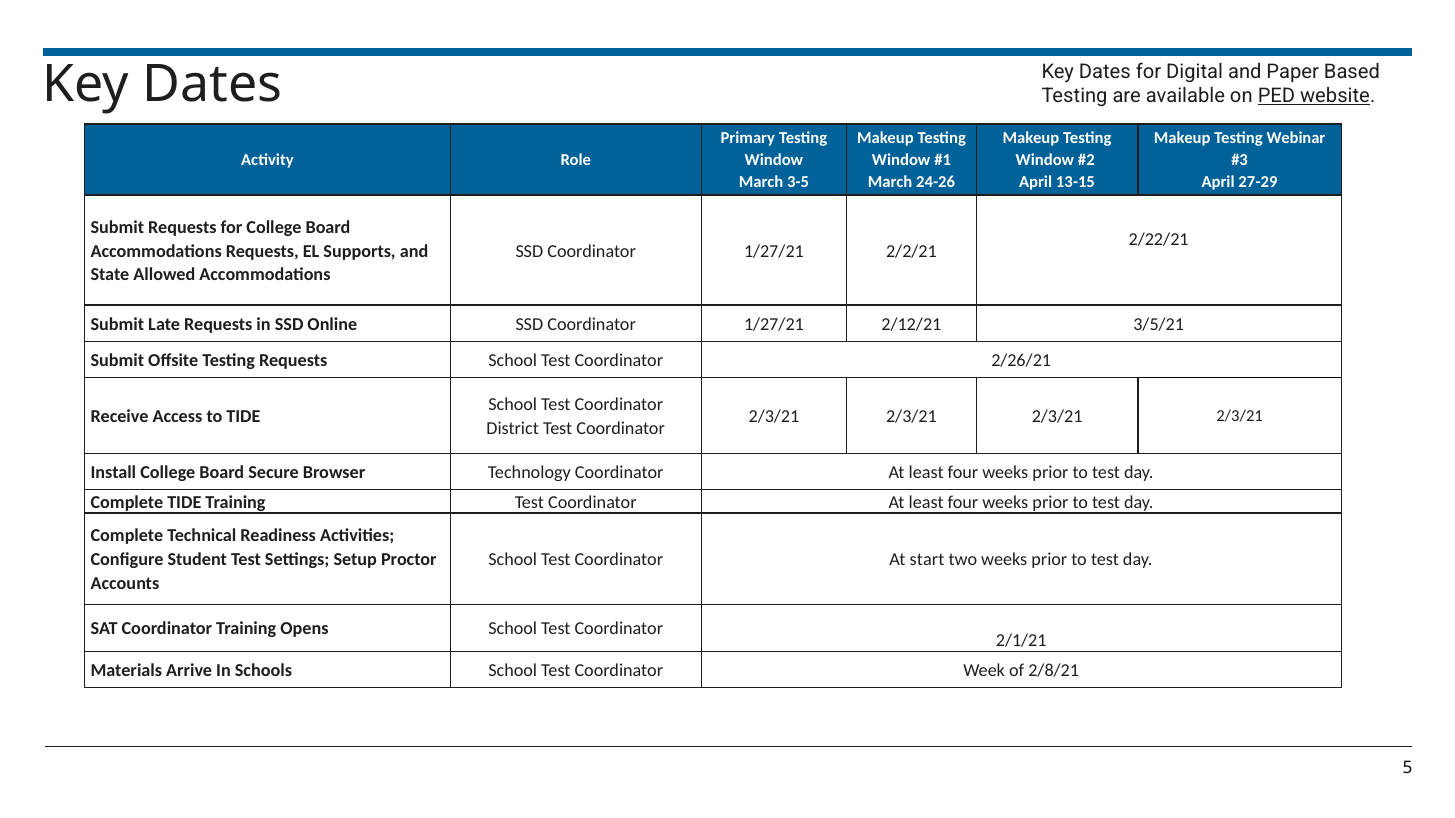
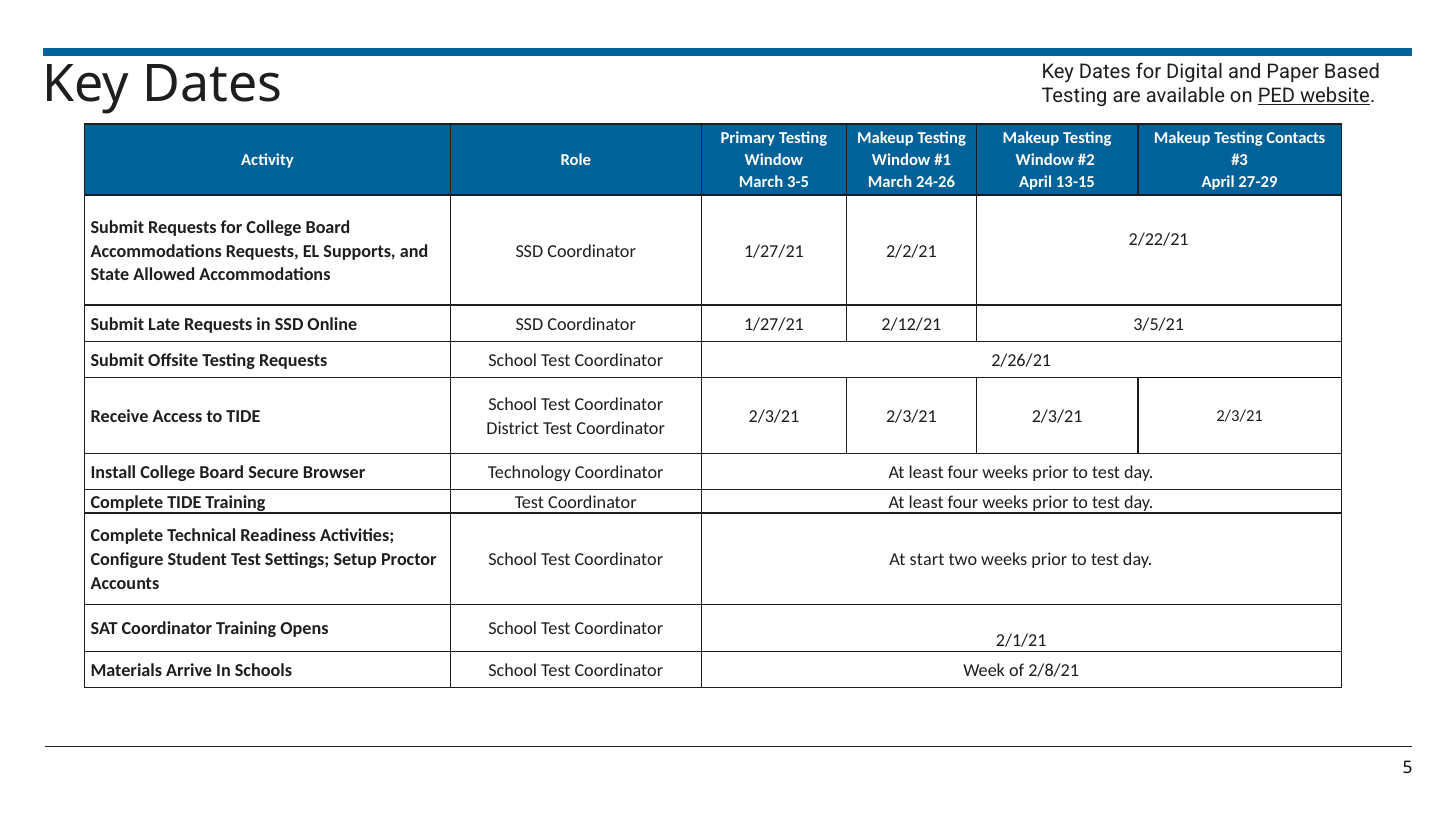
Webinar: Webinar -> Contacts
